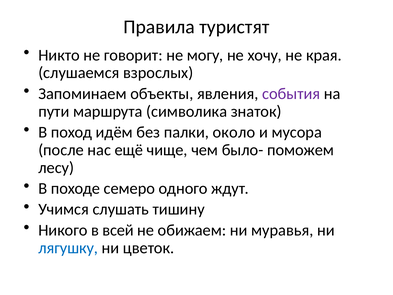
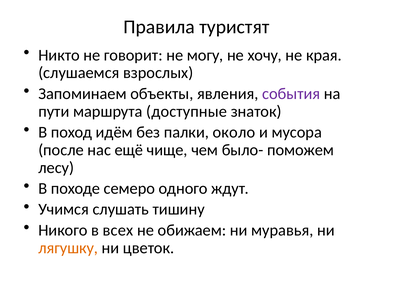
символика: символика -> доступные
всей: всей -> всех
лягушку colour: blue -> orange
